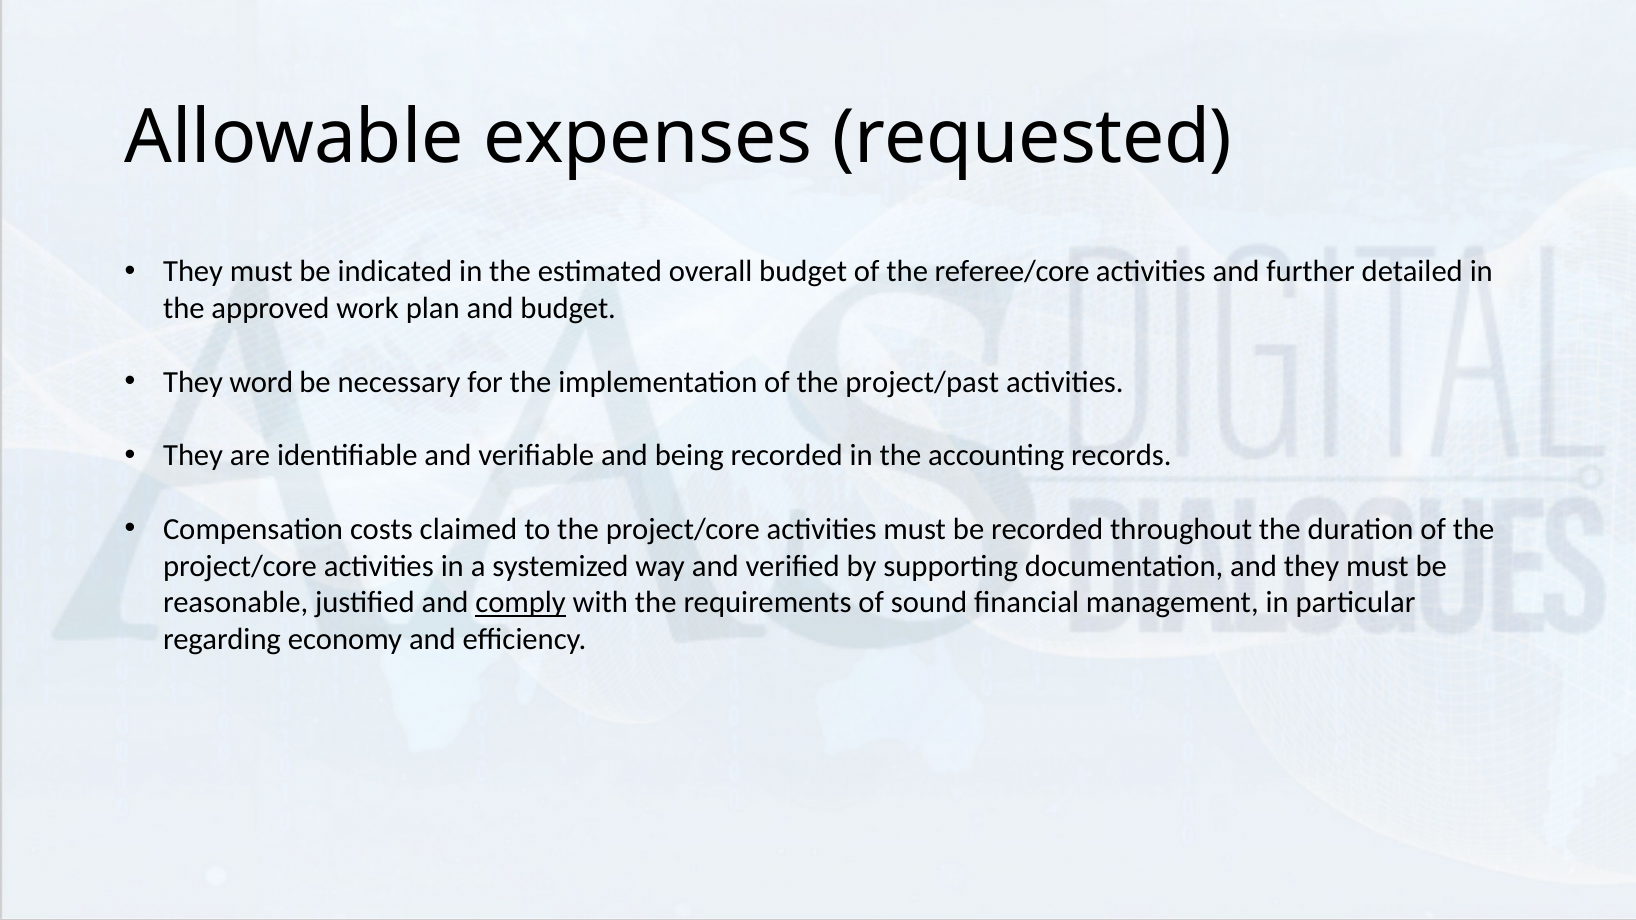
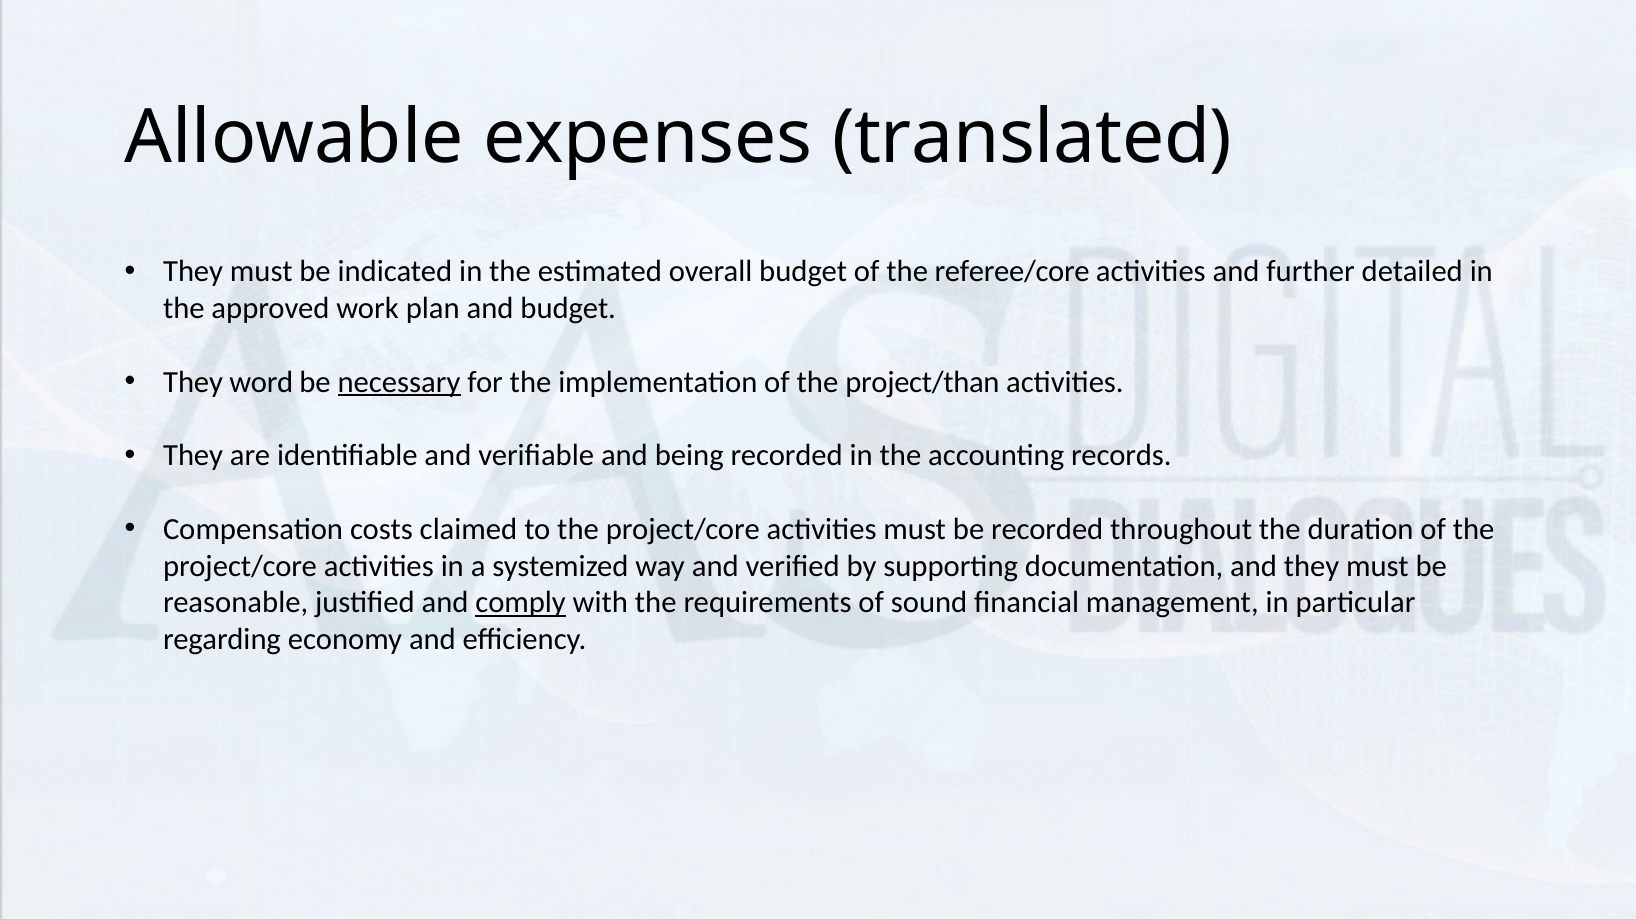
requested: requested -> translated
necessary underline: none -> present
project/past: project/past -> project/than
